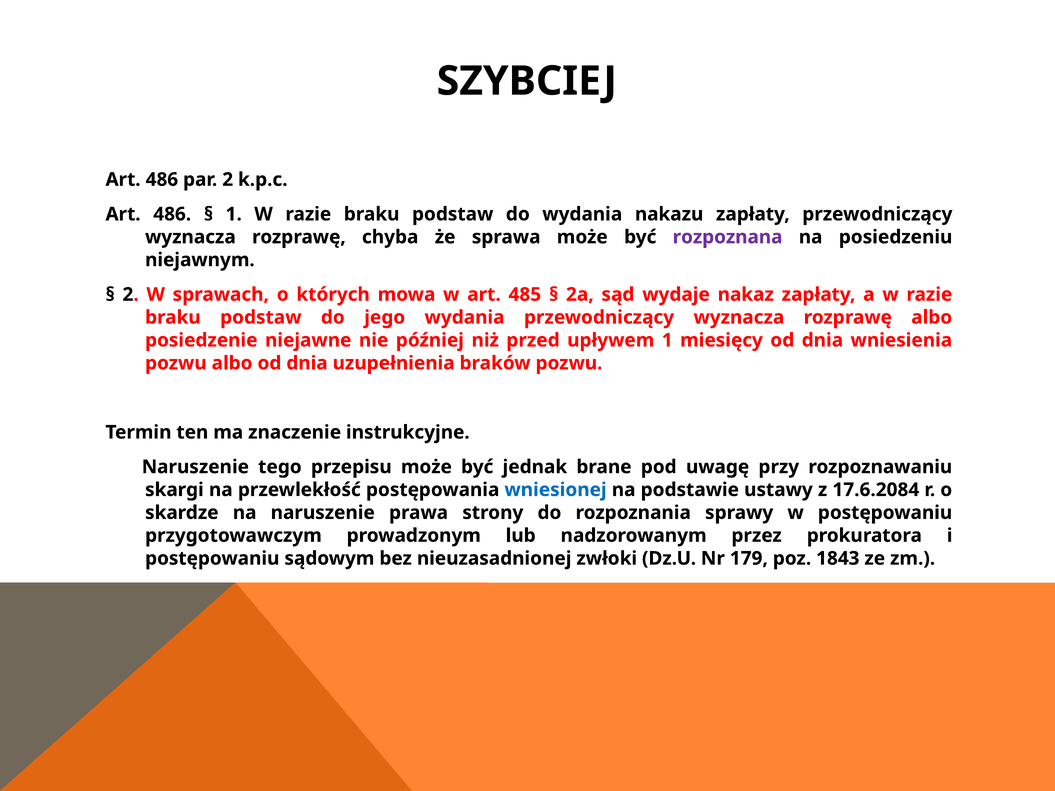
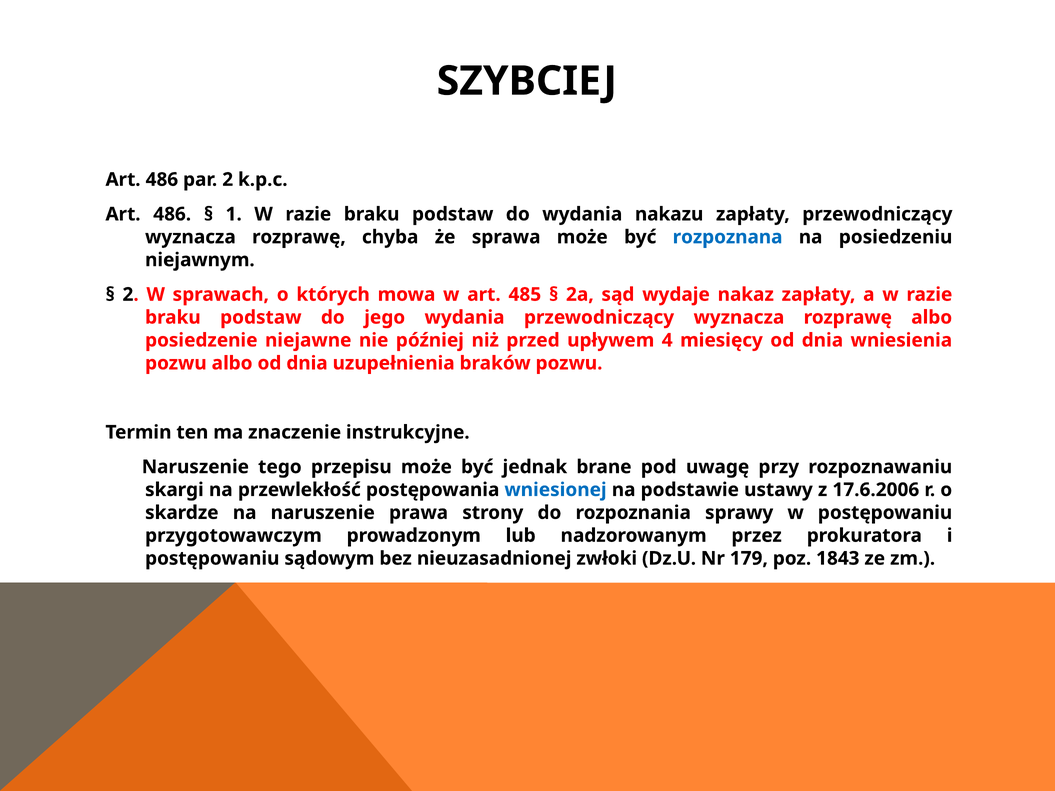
rozpoznana colour: purple -> blue
upływem 1: 1 -> 4
17.6.2084: 17.6.2084 -> 17.6.2006
